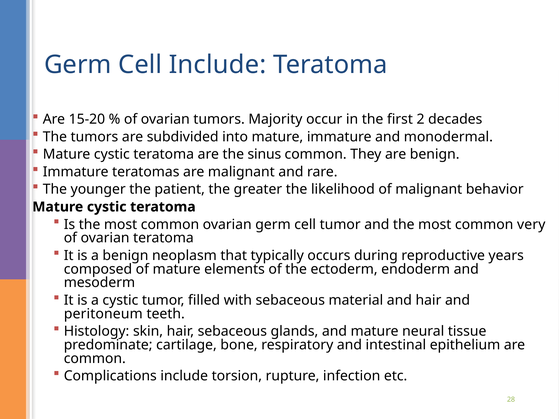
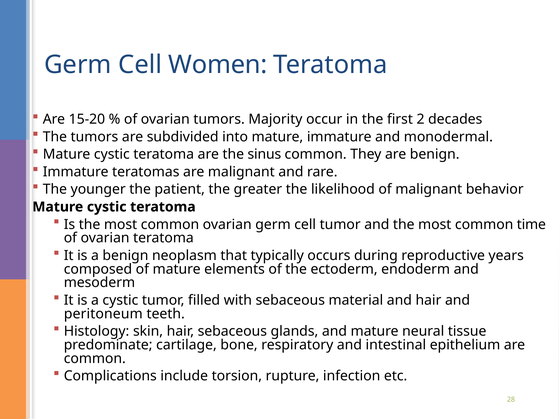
Cell Include: Include -> Women
very: very -> time
